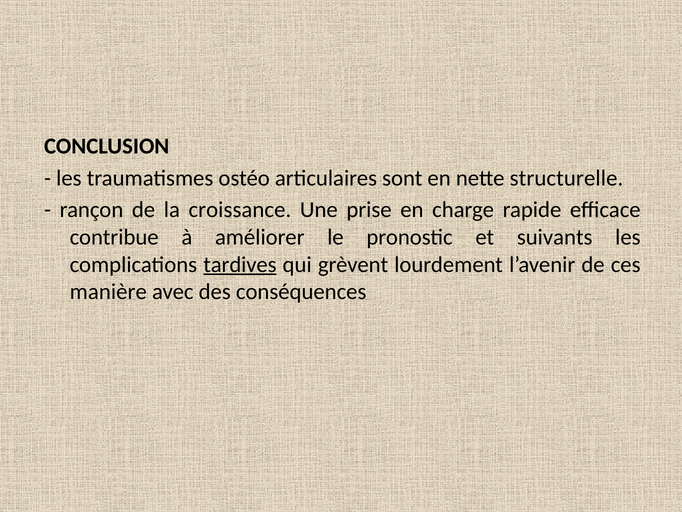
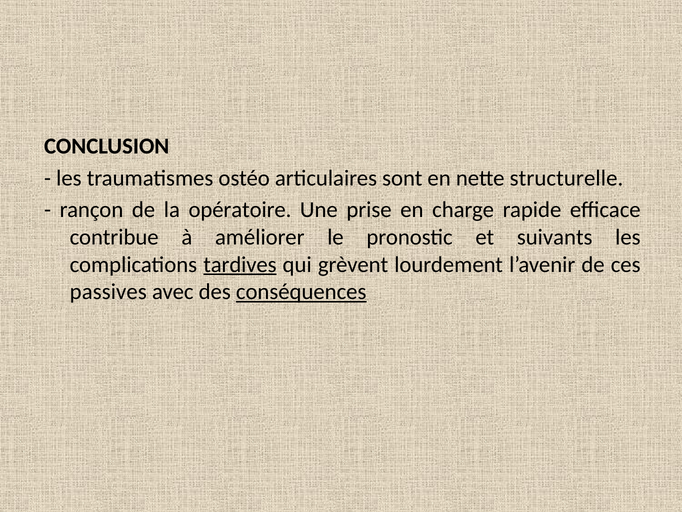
croissance: croissance -> opératoire
manière: manière -> passives
conséquences underline: none -> present
